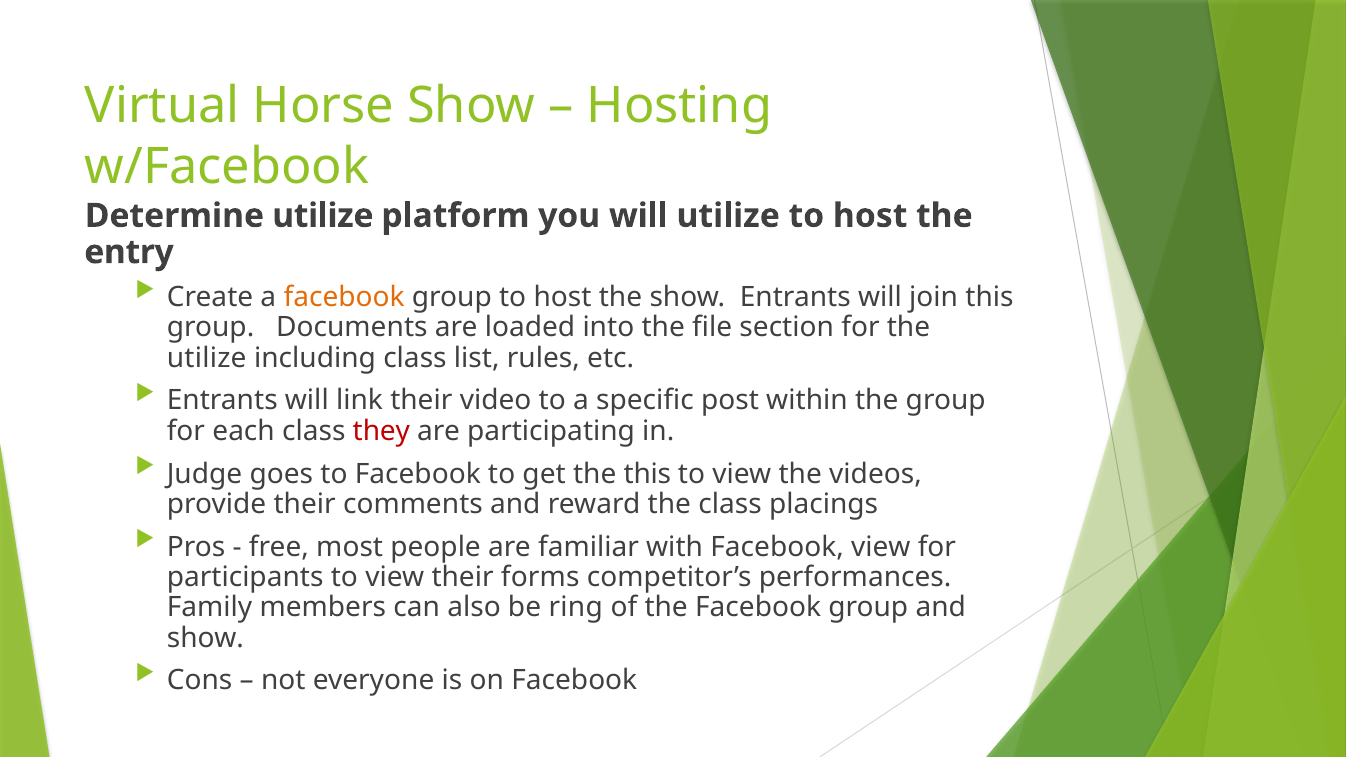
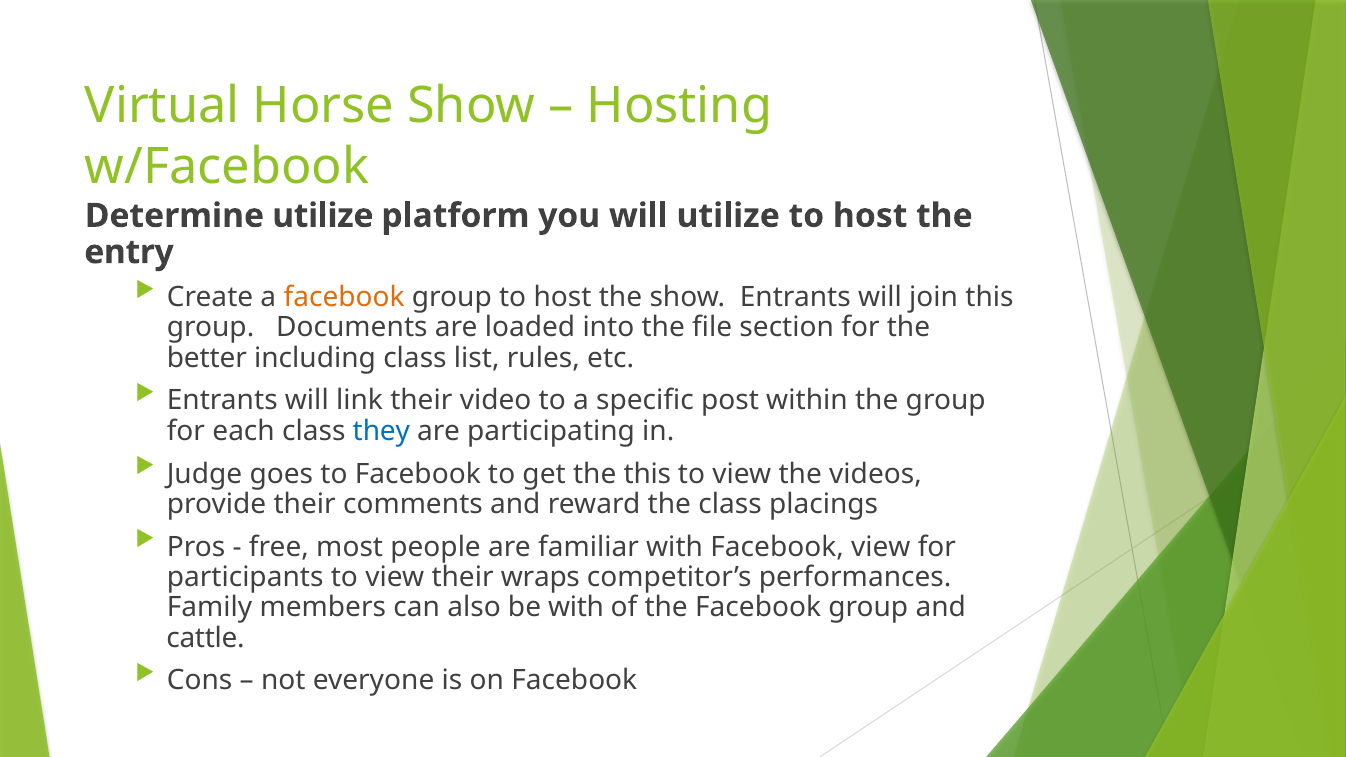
utilize at (207, 358): utilize -> better
they colour: red -> blue
forms: forms -> wraps
be ring: ring -> with
show at (205, 638): show -> cattle
